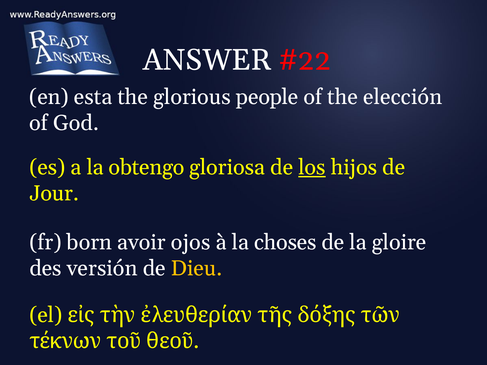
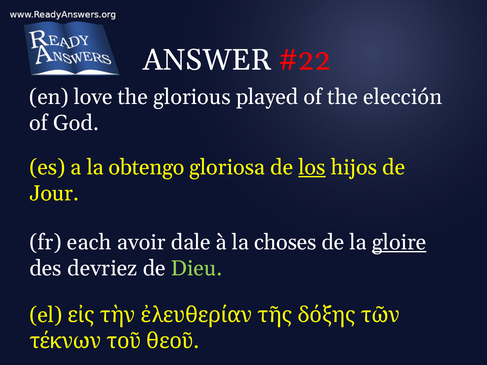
esta: esta -> love
people: people -> played
born: born -> each
ojos: ojos -> dale
gloire underline: none -> present
versión: versión -> devriez
Dieu colour: yellow -> light green
